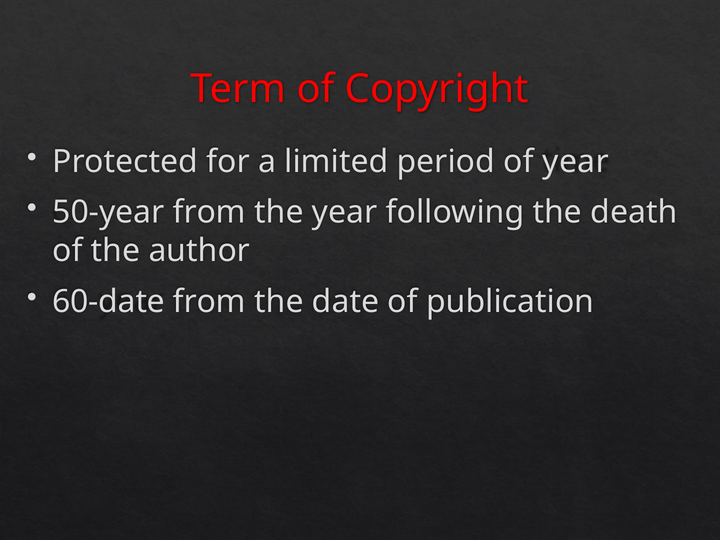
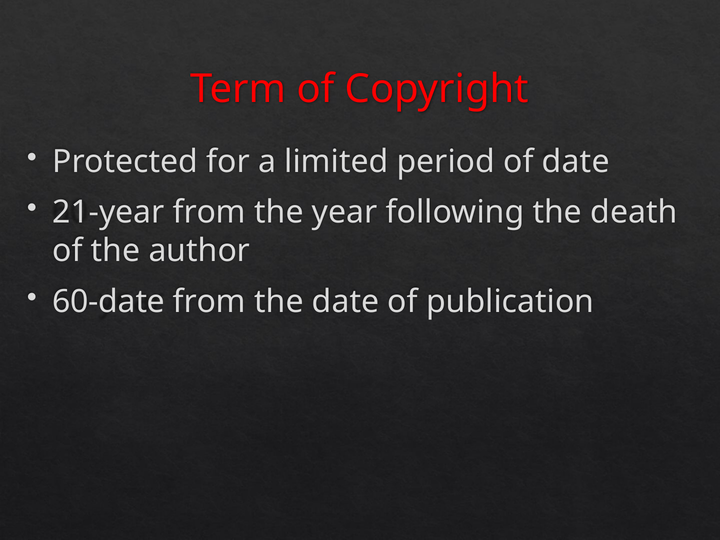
of year: year -> date
50-year: 50-year -> 21-year
